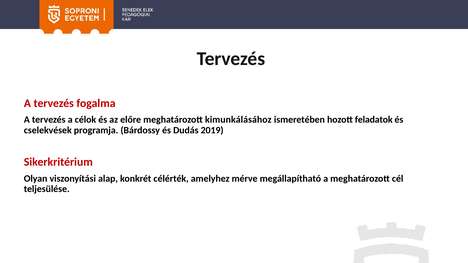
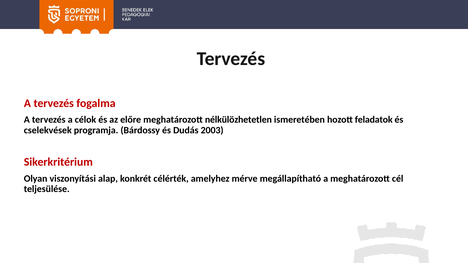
kimunkálásához: kimunkálásához -> nélkülözhetetlen
2019: 2019 -> 2003
